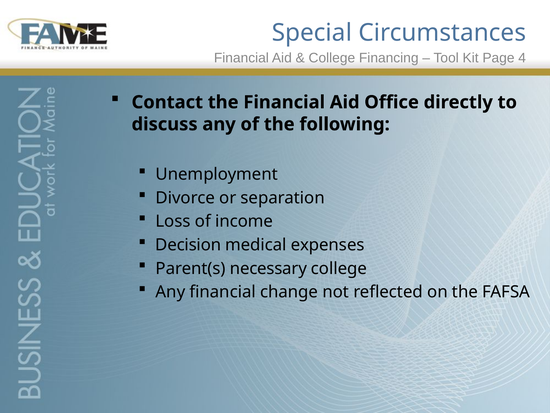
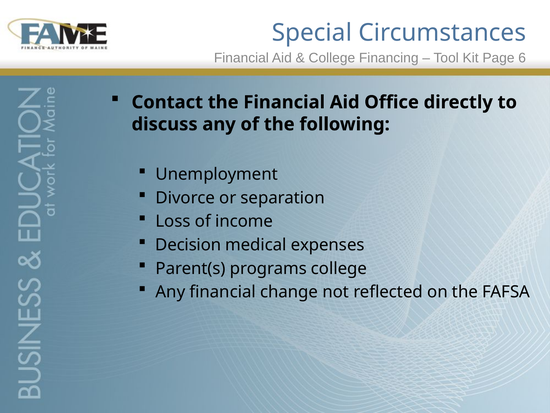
4: 4 -> 6
necessary: necessary -> programs
